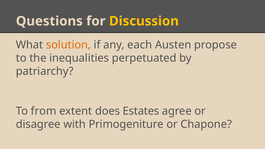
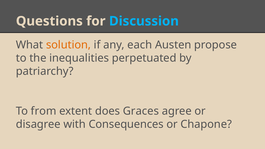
Discussion colour: yellow -> light blue
Estates: Estates -> Graces
Primogeniture: Primogeniture -> Consequences
